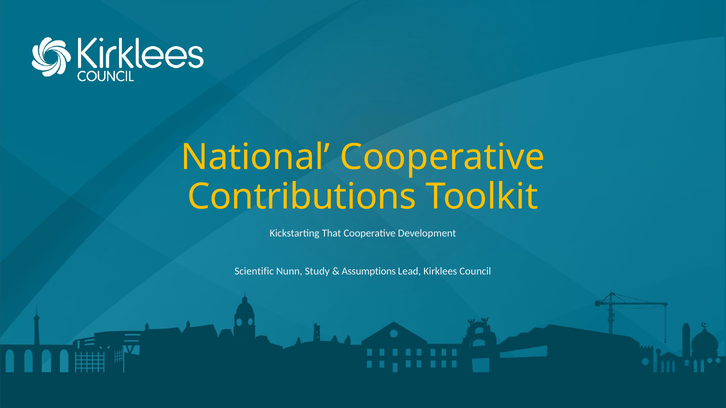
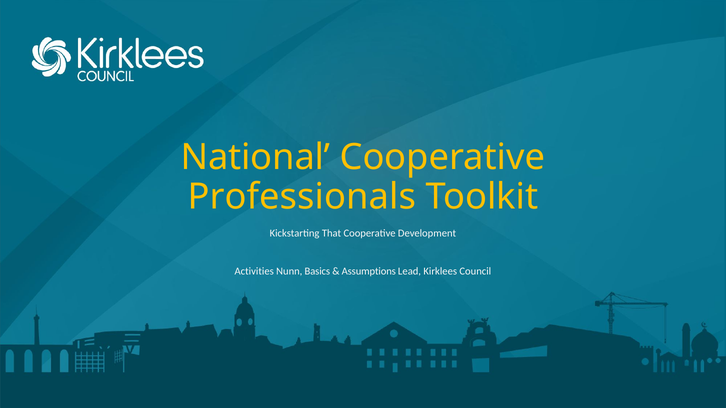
Contributions: Contributions -> Professionals
Scientific: Scientific -> Activities
Study: Study -> Basics
